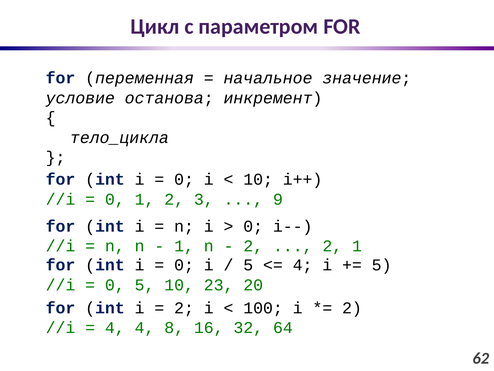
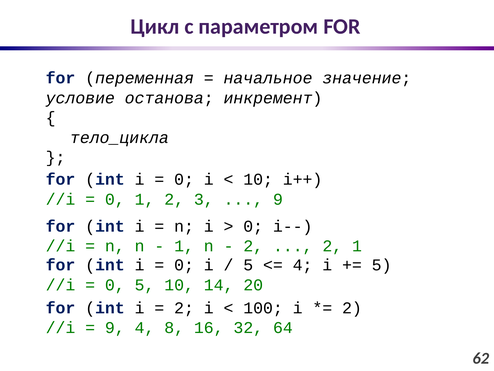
23: 23 -> 14
4 at (115, 327): 4 -> 9
